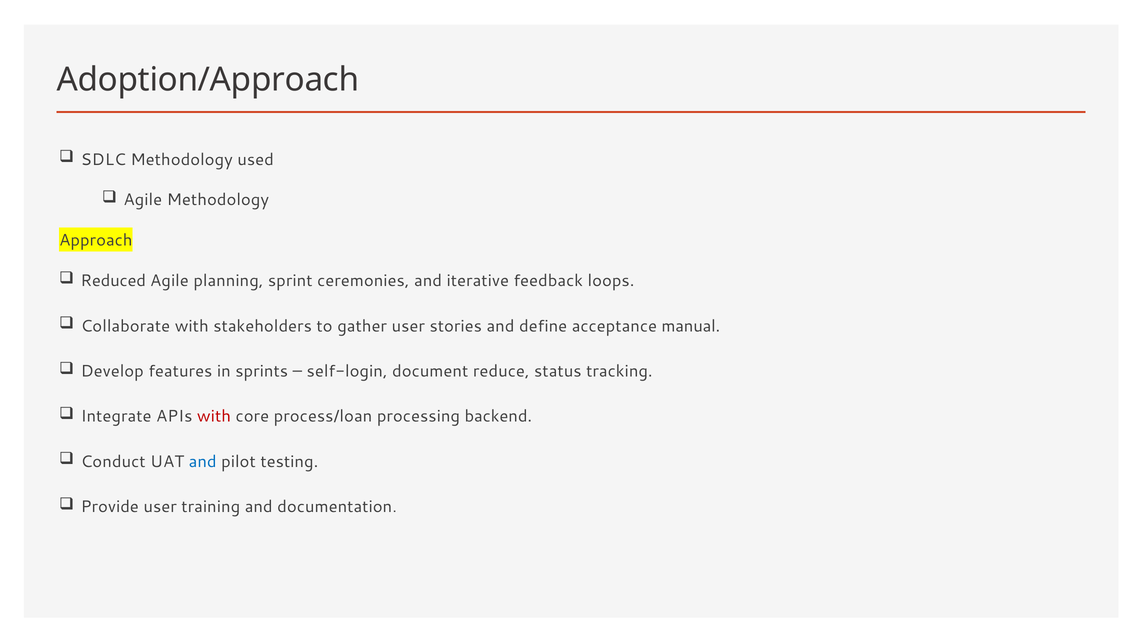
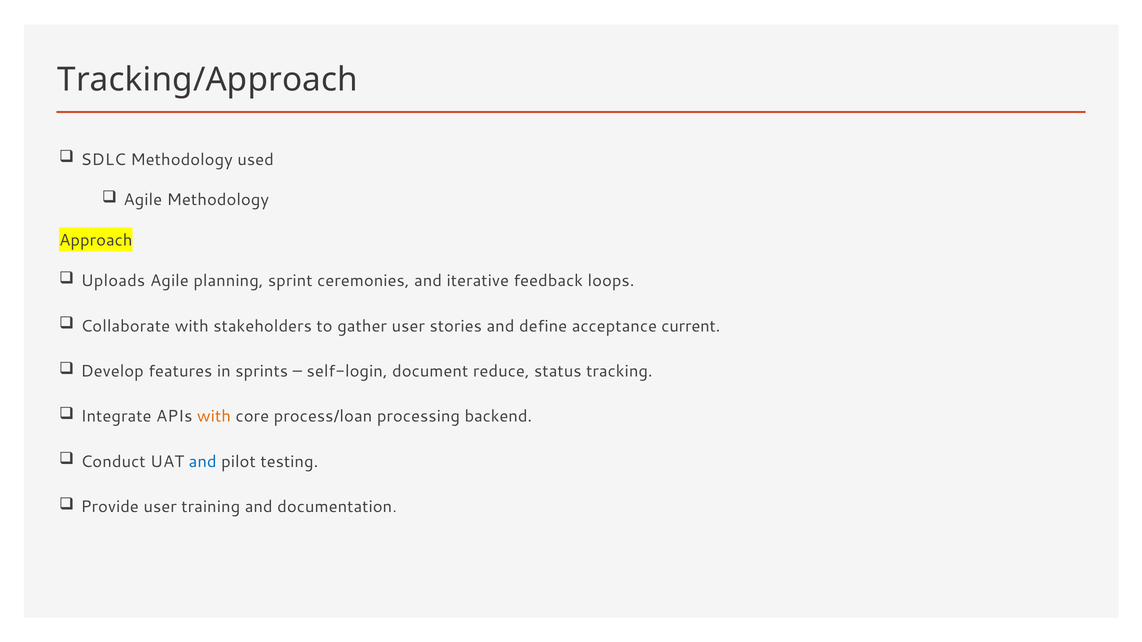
Adoption/Approach: Adoption/Approach -> Tracking/Approach
Reduced: Reduced -> Uploads
manual: manual -> current
with at (214, 417) colour: red -> orange
